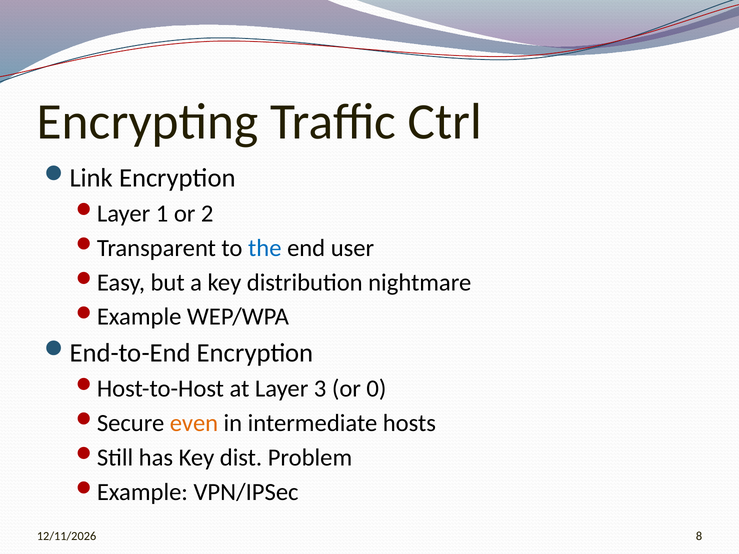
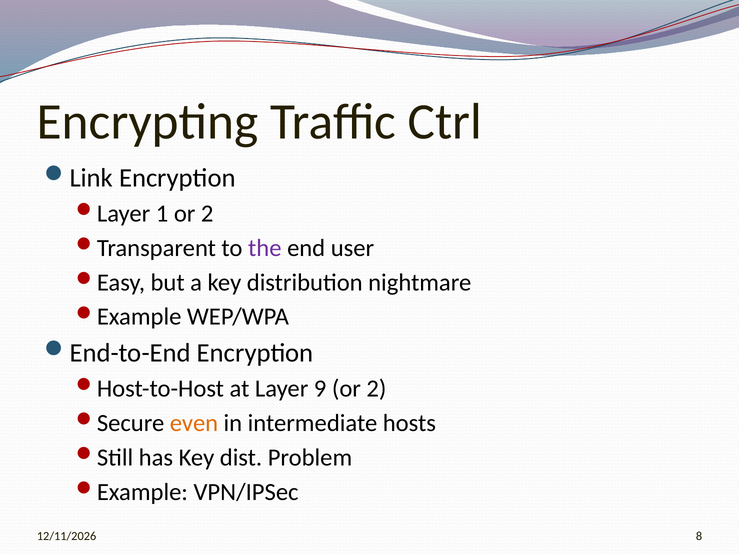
the colour: blue -> purple
3: 3 -> 9
0 at (376, 389): 0 -> 2
